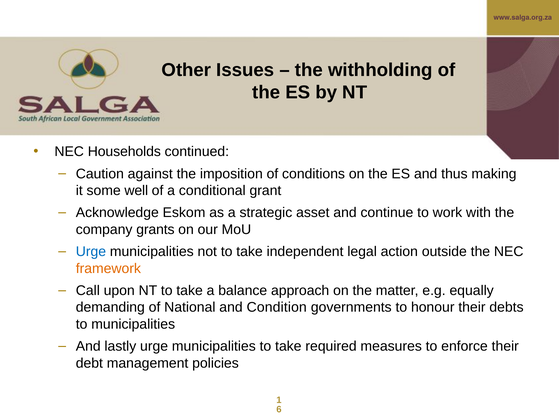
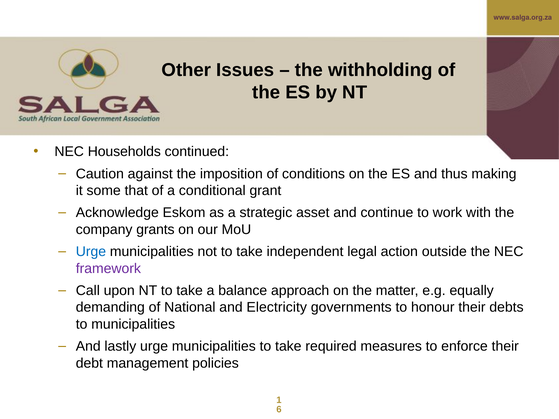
well: well -> that
framework colour: orange -> purple
Condition: Condition -> Electricity
